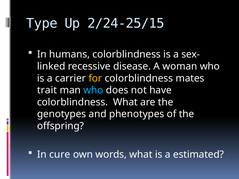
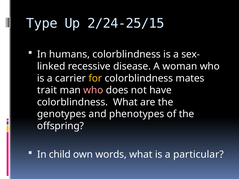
who at (93, 90) colour: light blue -> pink
cure: cure -> child
estimated: estimated -> particular
